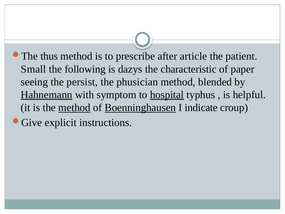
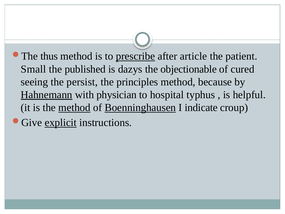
prescribe underline: none -> present
following: following -> published
characteristic: characteristic -> objectionable
paper: paper -> cured
phusician: phusician -> principles
blended: blended -> because
symptom: symptom -> physician
hospital underline: present -> none
explicit underline: none -> present
